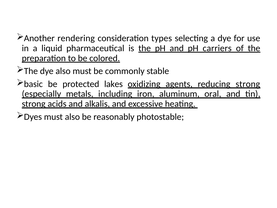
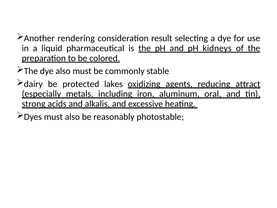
types: types -> result
carriers: carriers -> kidneys
basic: basic -> dairy
reducing strong: strong -> attract
